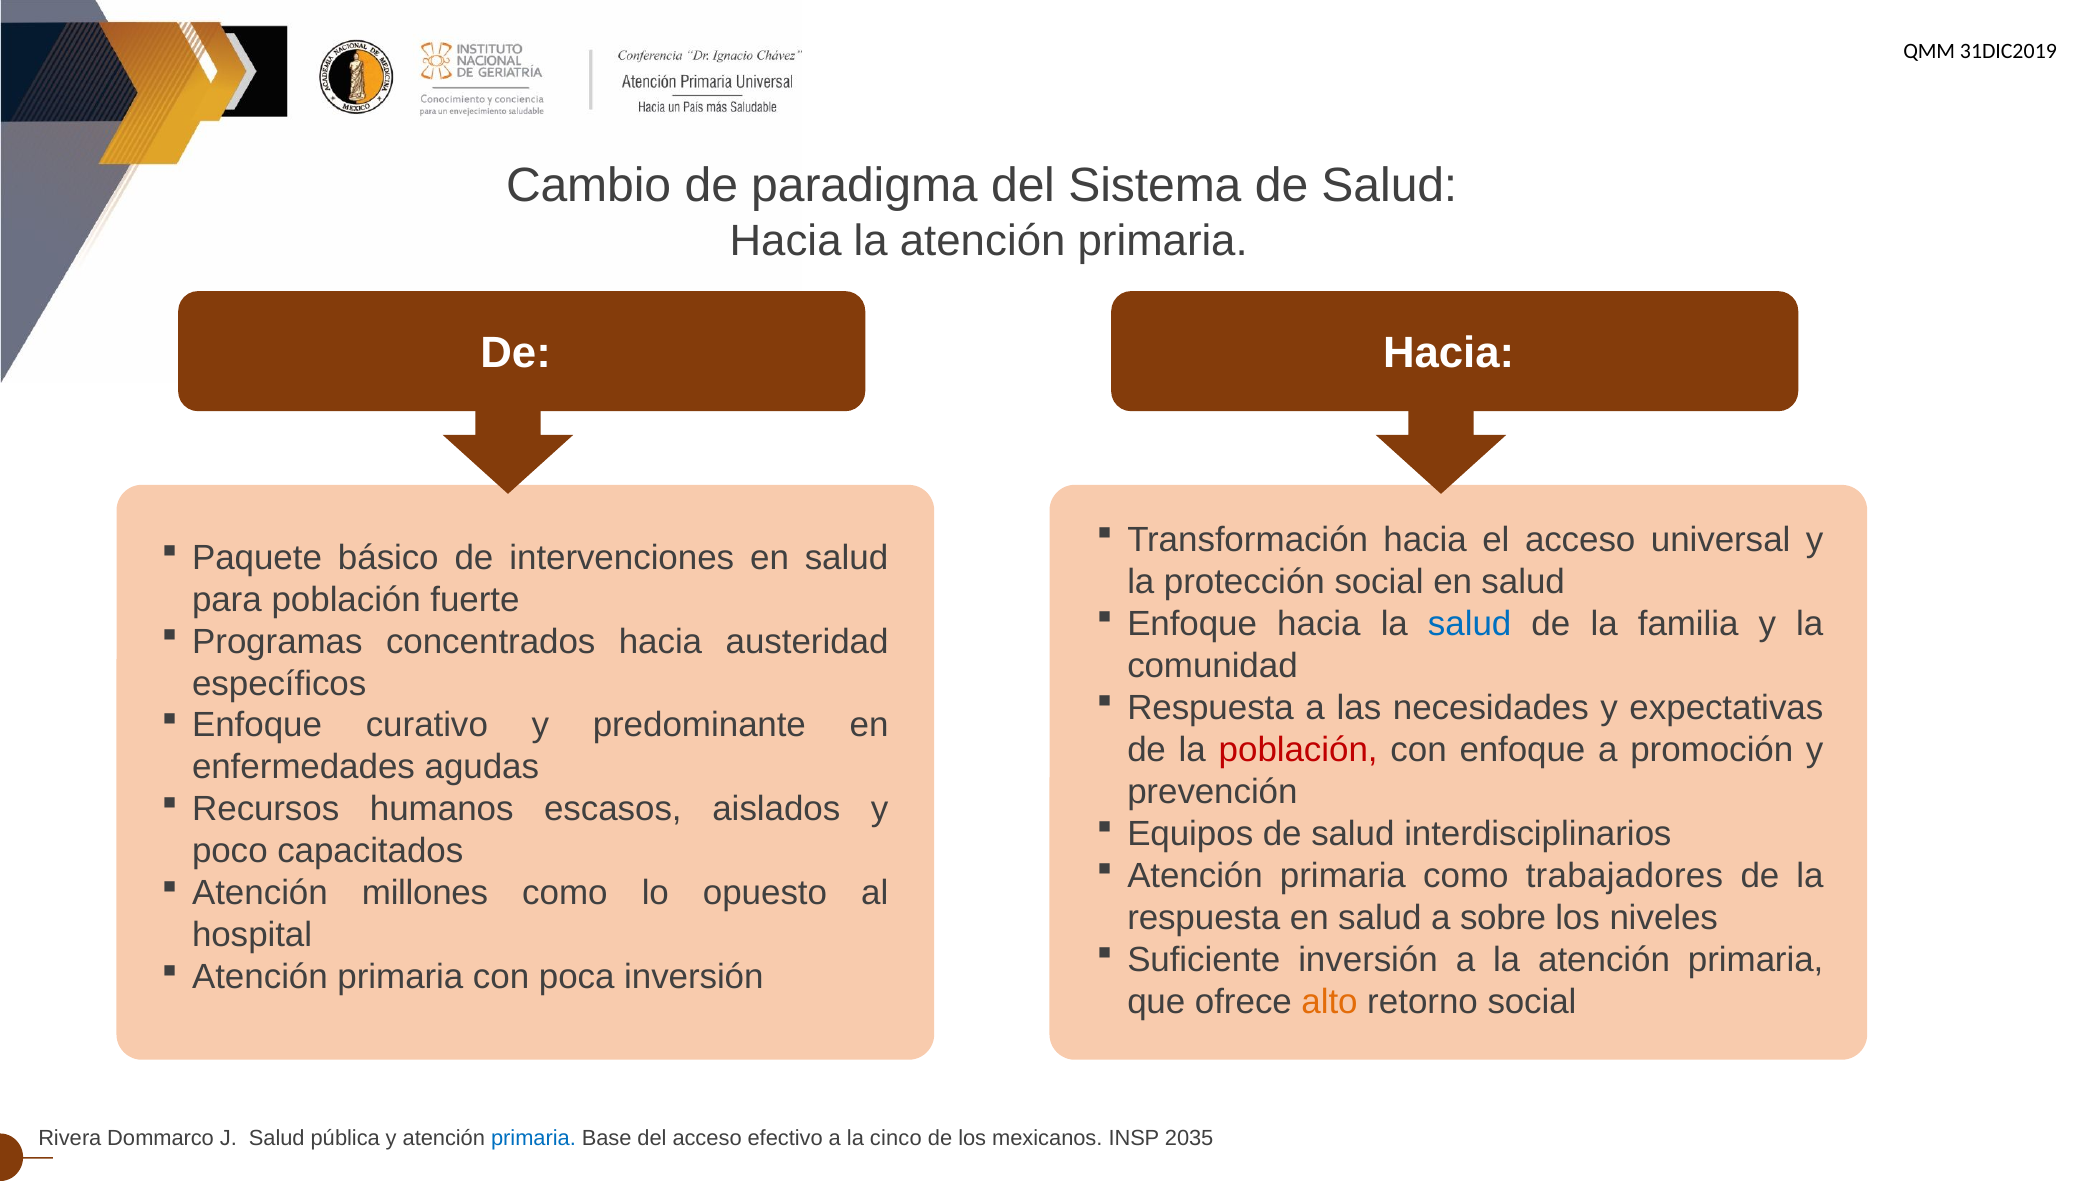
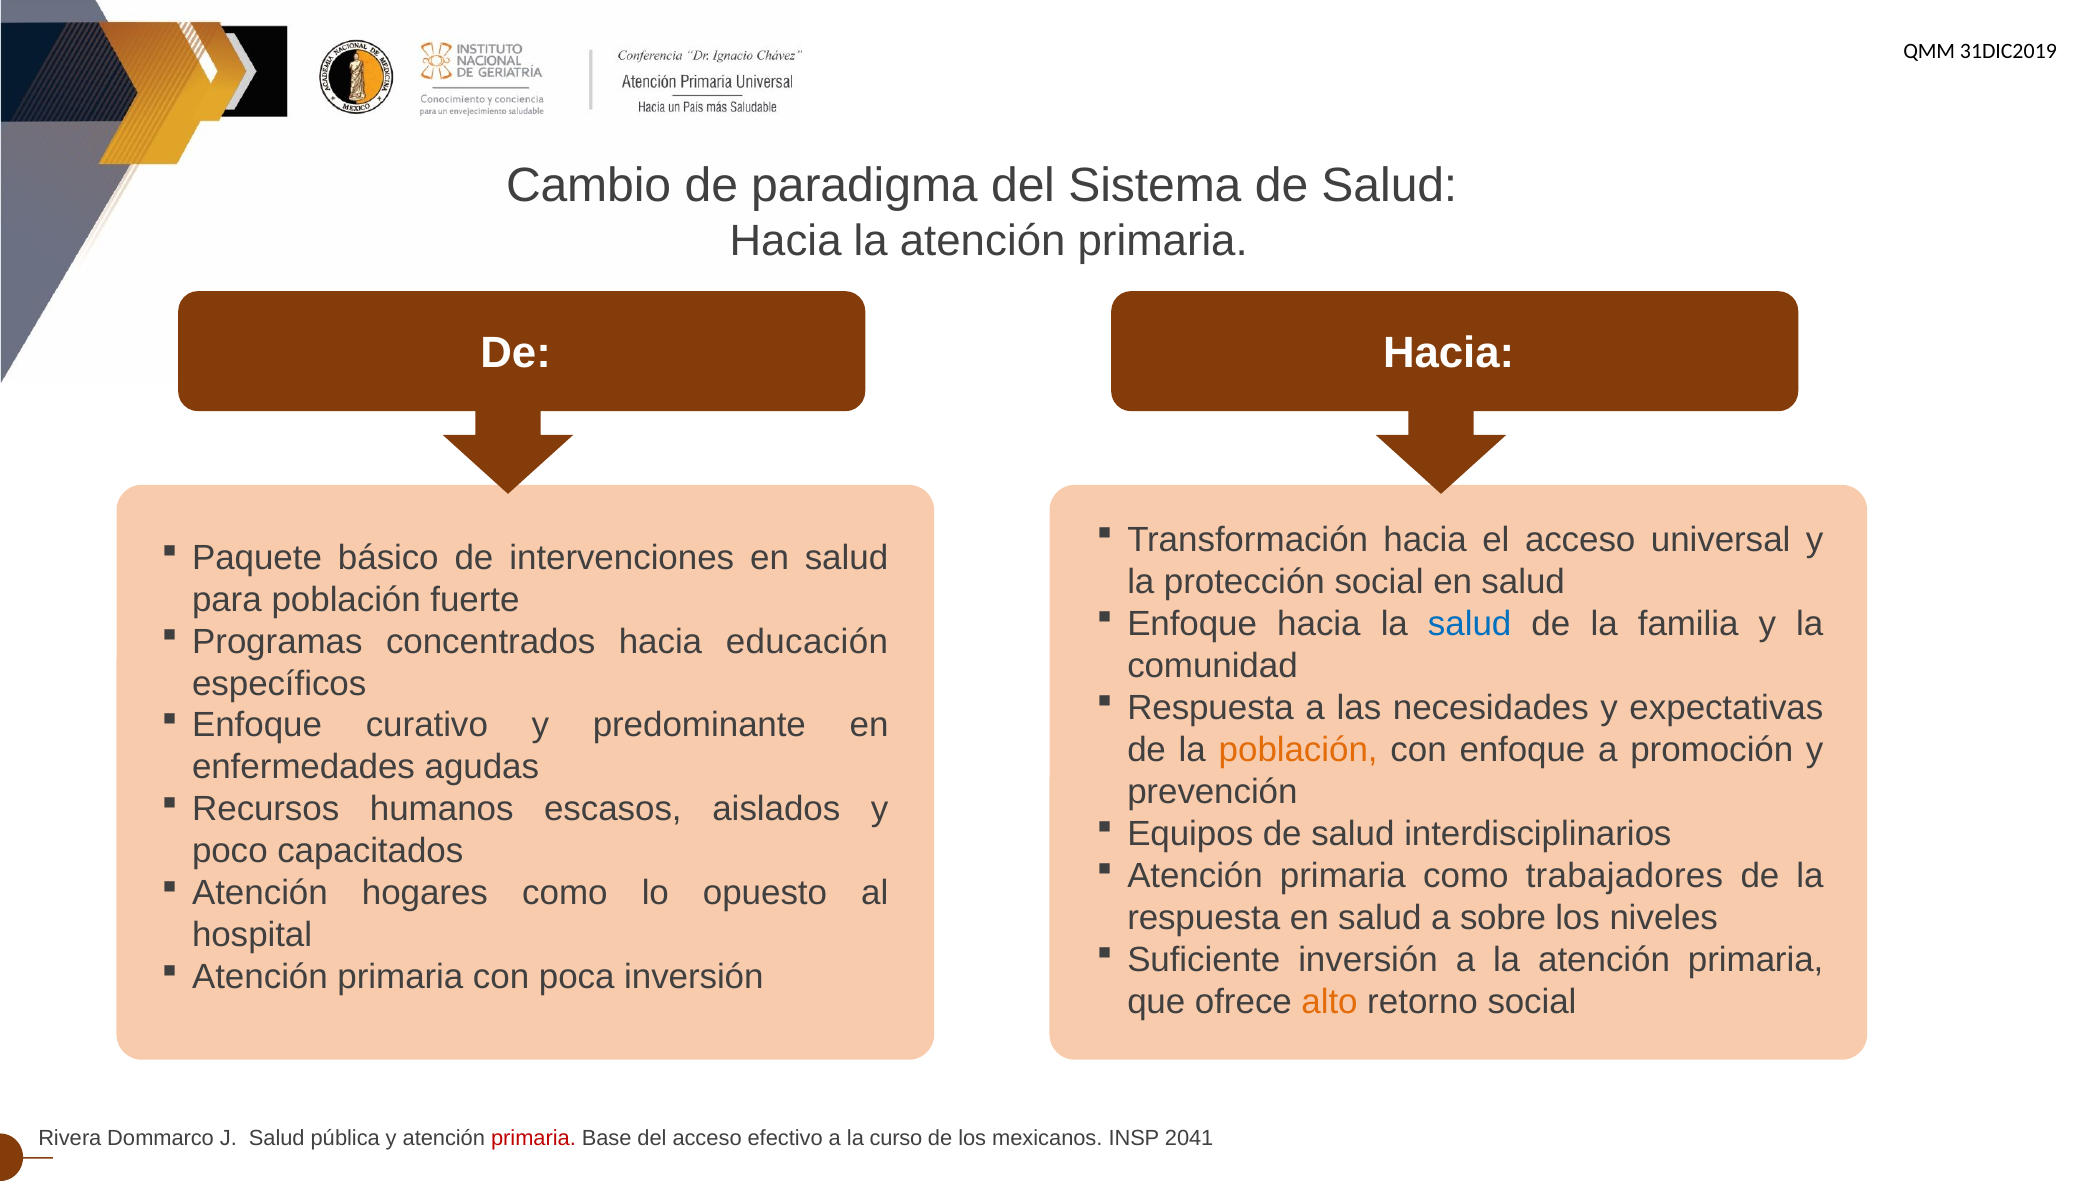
austeridad: austeridad -> educación
población at (1298, 750) colour: red -> orange
millones: millones -> hogares
primaria at (533, 1138) colour: blue -> red
cinco: cinco -> curso
2035: 2035 -> 2041
